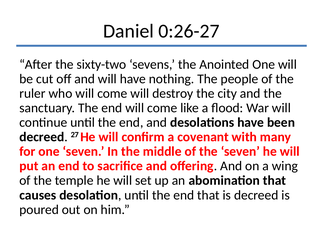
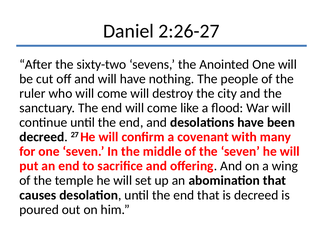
0:26-27: 0:26-27 -> 2:26-27
